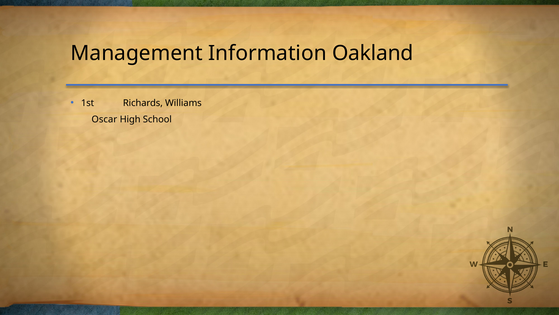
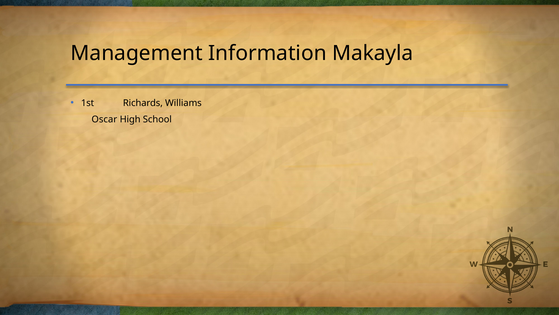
Oakland: Oakland -> Makayla
